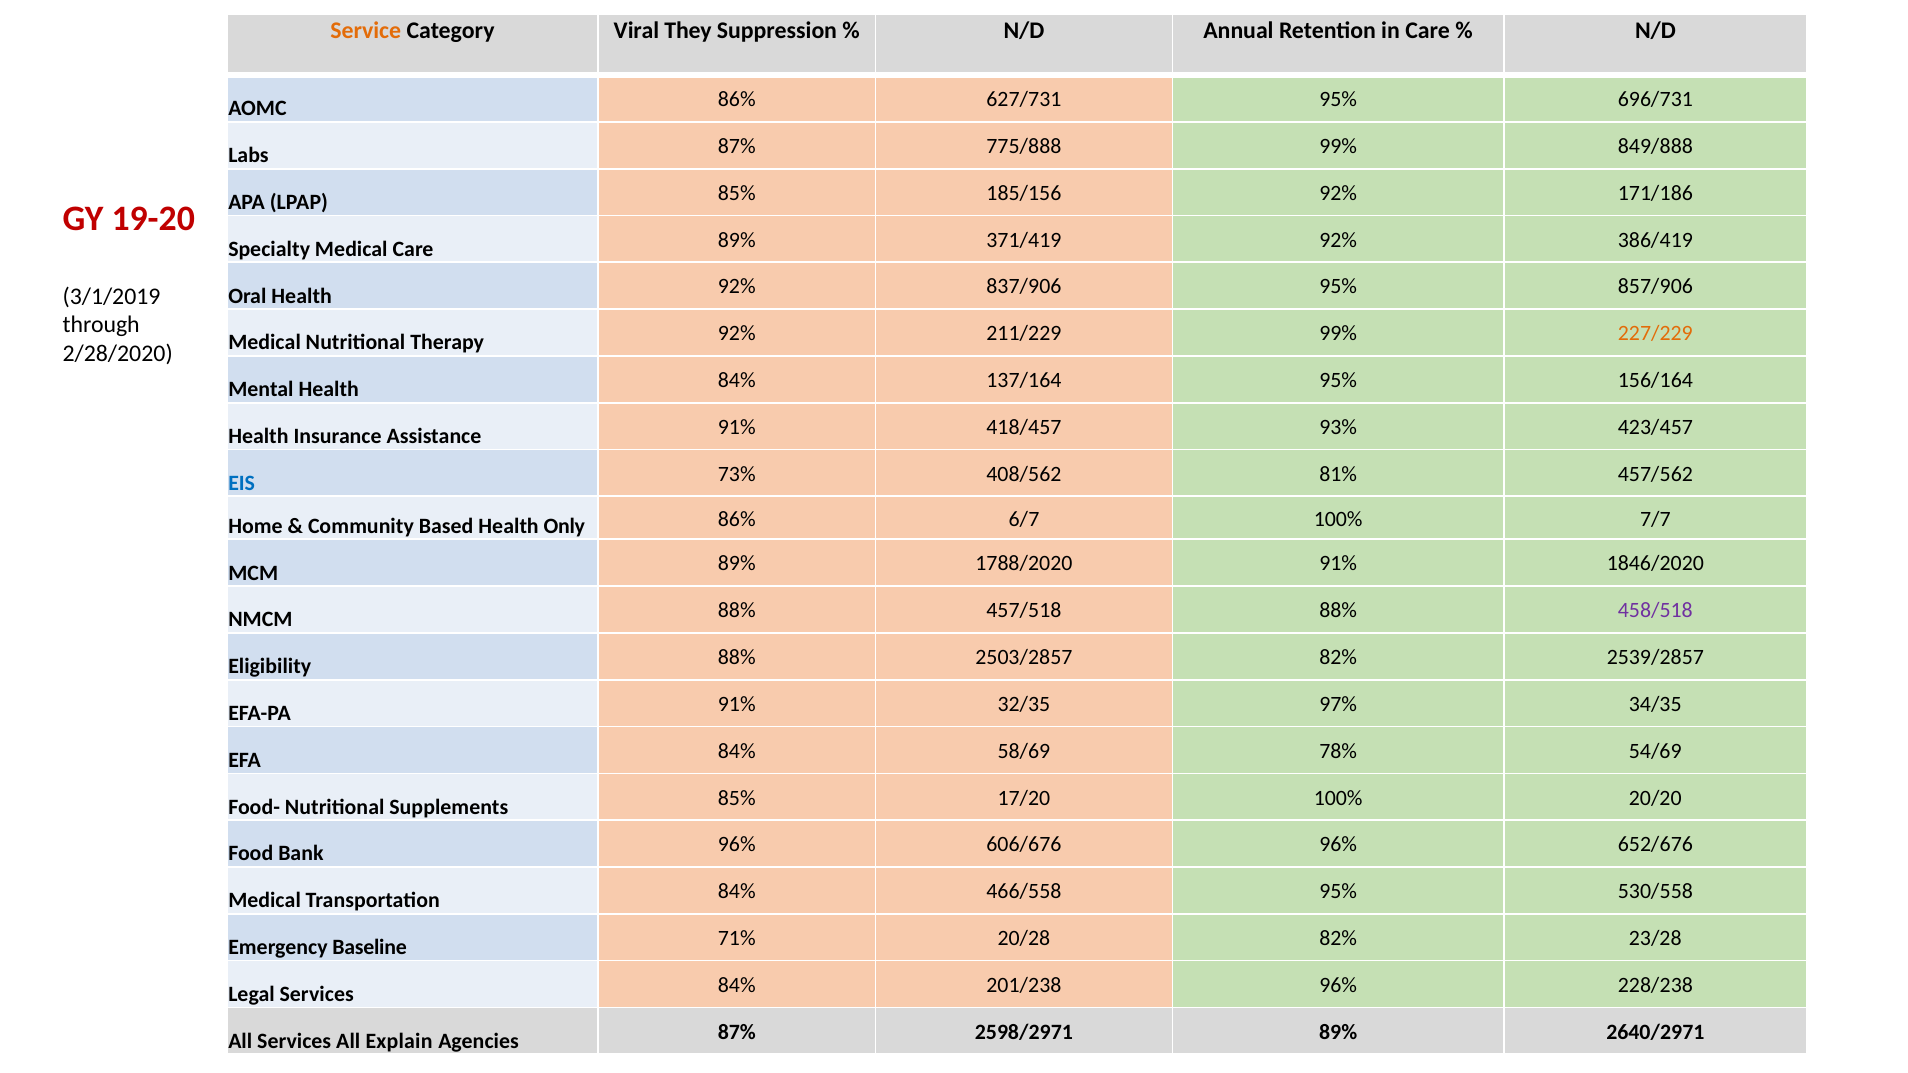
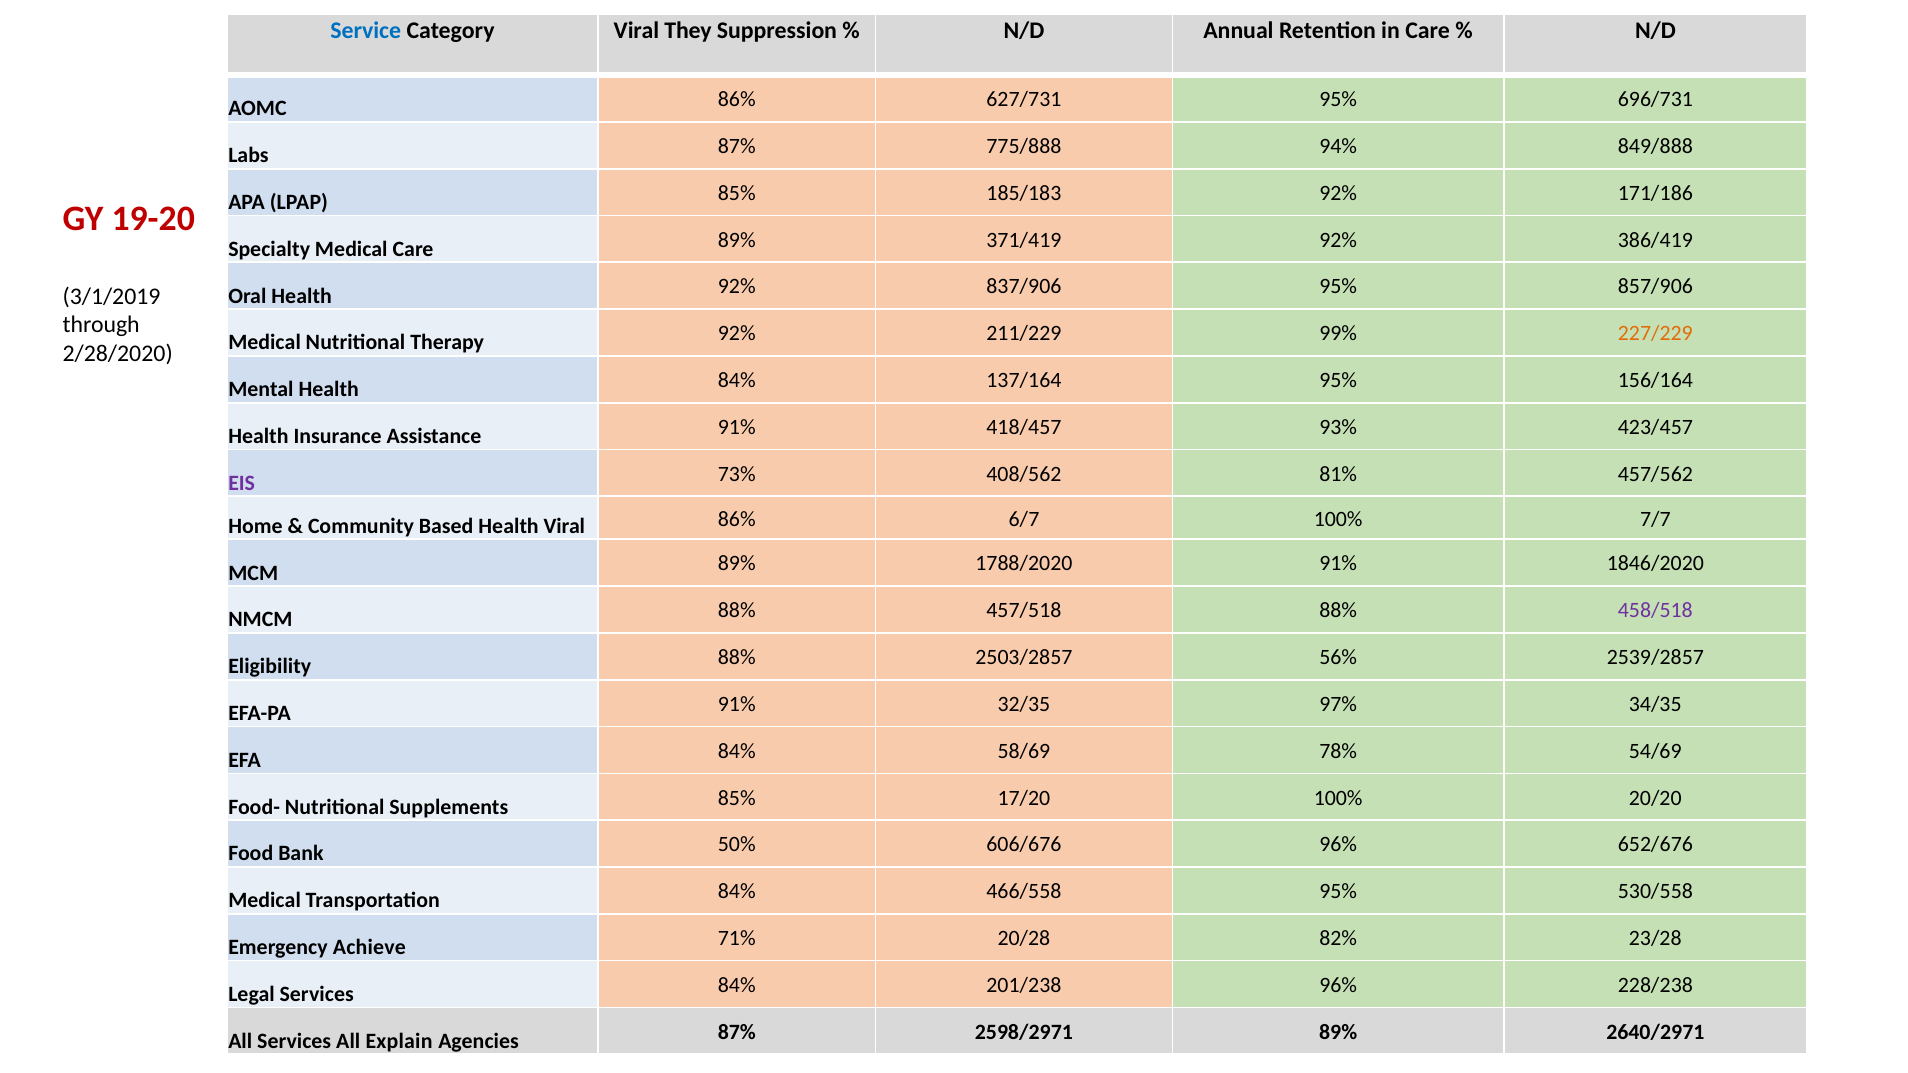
Service colour: orange -> blue
775/888 99%: 99% -> 94%
185/156: 185/156 -> 185/183
EIS colour: blue -> purple
Health Only: Only -> Viral
2503/2857 82%: 82% -> 56%
Bank 96%: 96% -> 50%
Baseline: Baseline -> Achieve
